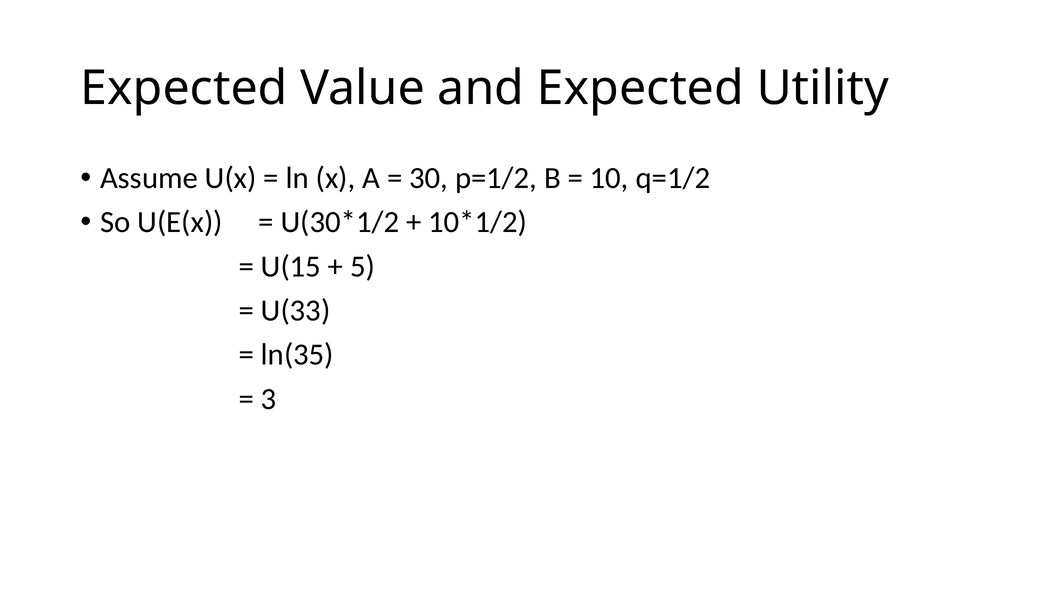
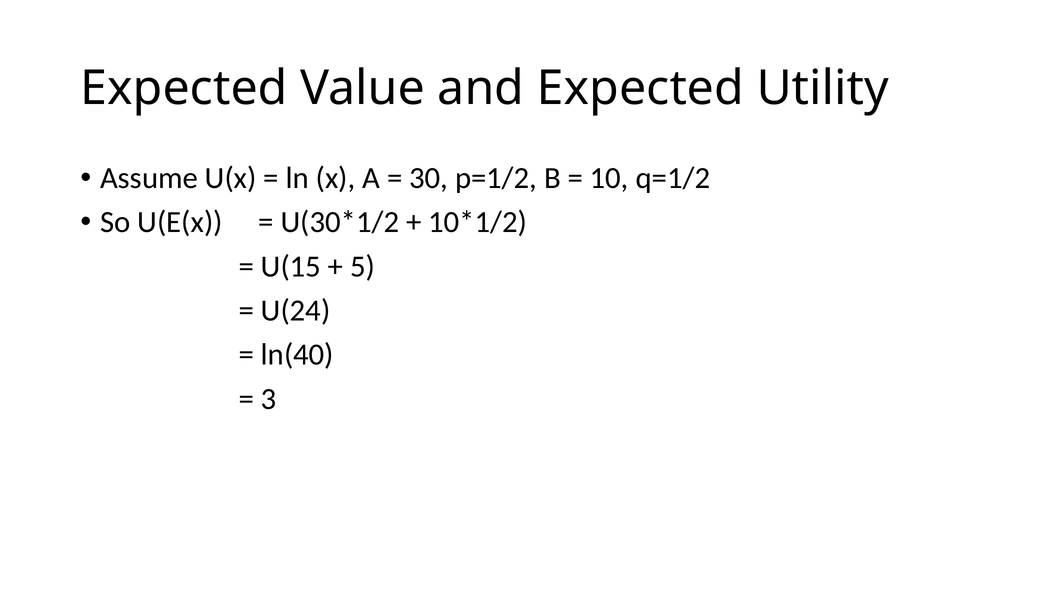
U(33: U(33 -> U(24
ln(35: ln(35 -> ln(40
